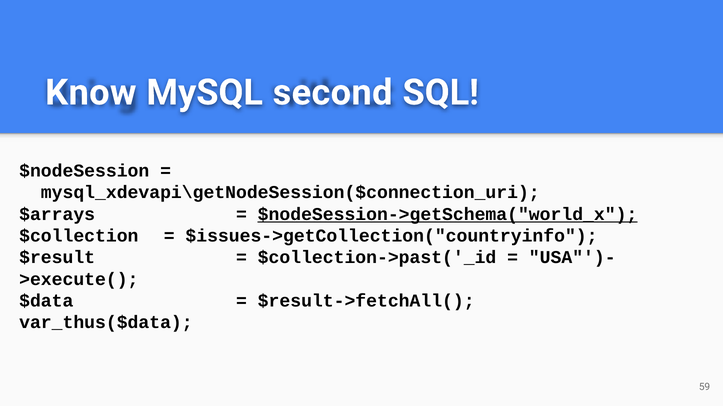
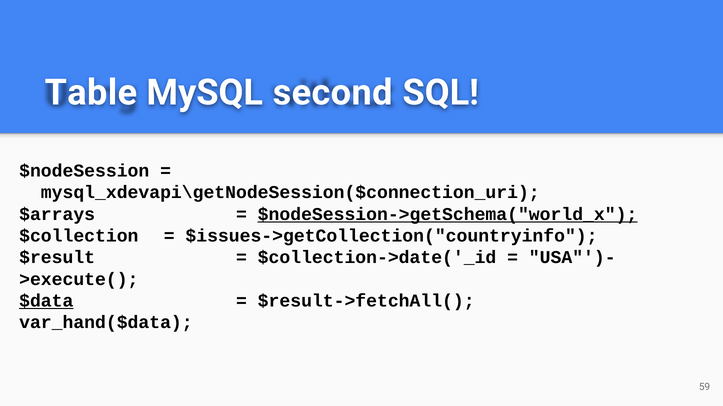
Know: Know -> Table
$collection->past('_id: $collection->past('_id -> $collection->date('_id
$data underline: none -> present
var_thus($data: var_thus($data -> var_hand($data
